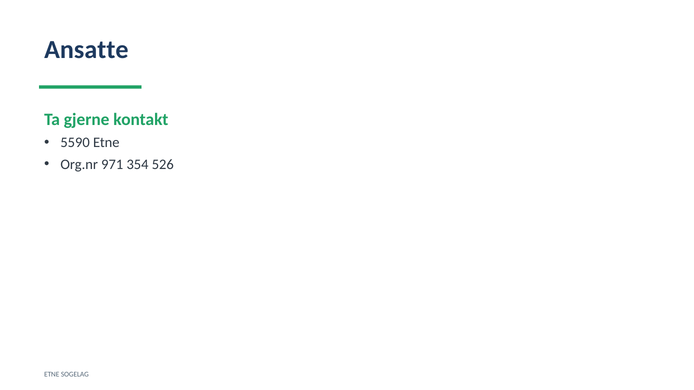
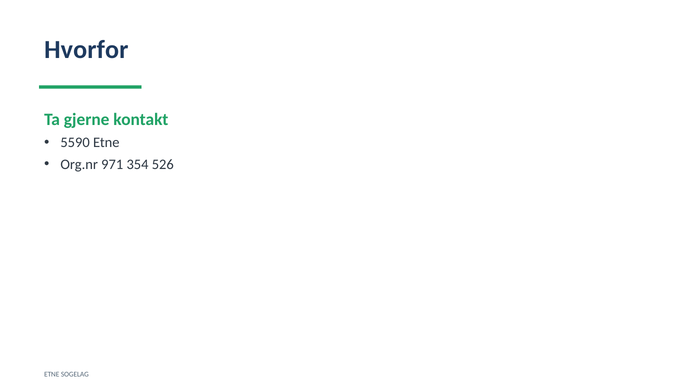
Ansatte: Ansatte -> Hvorfor
